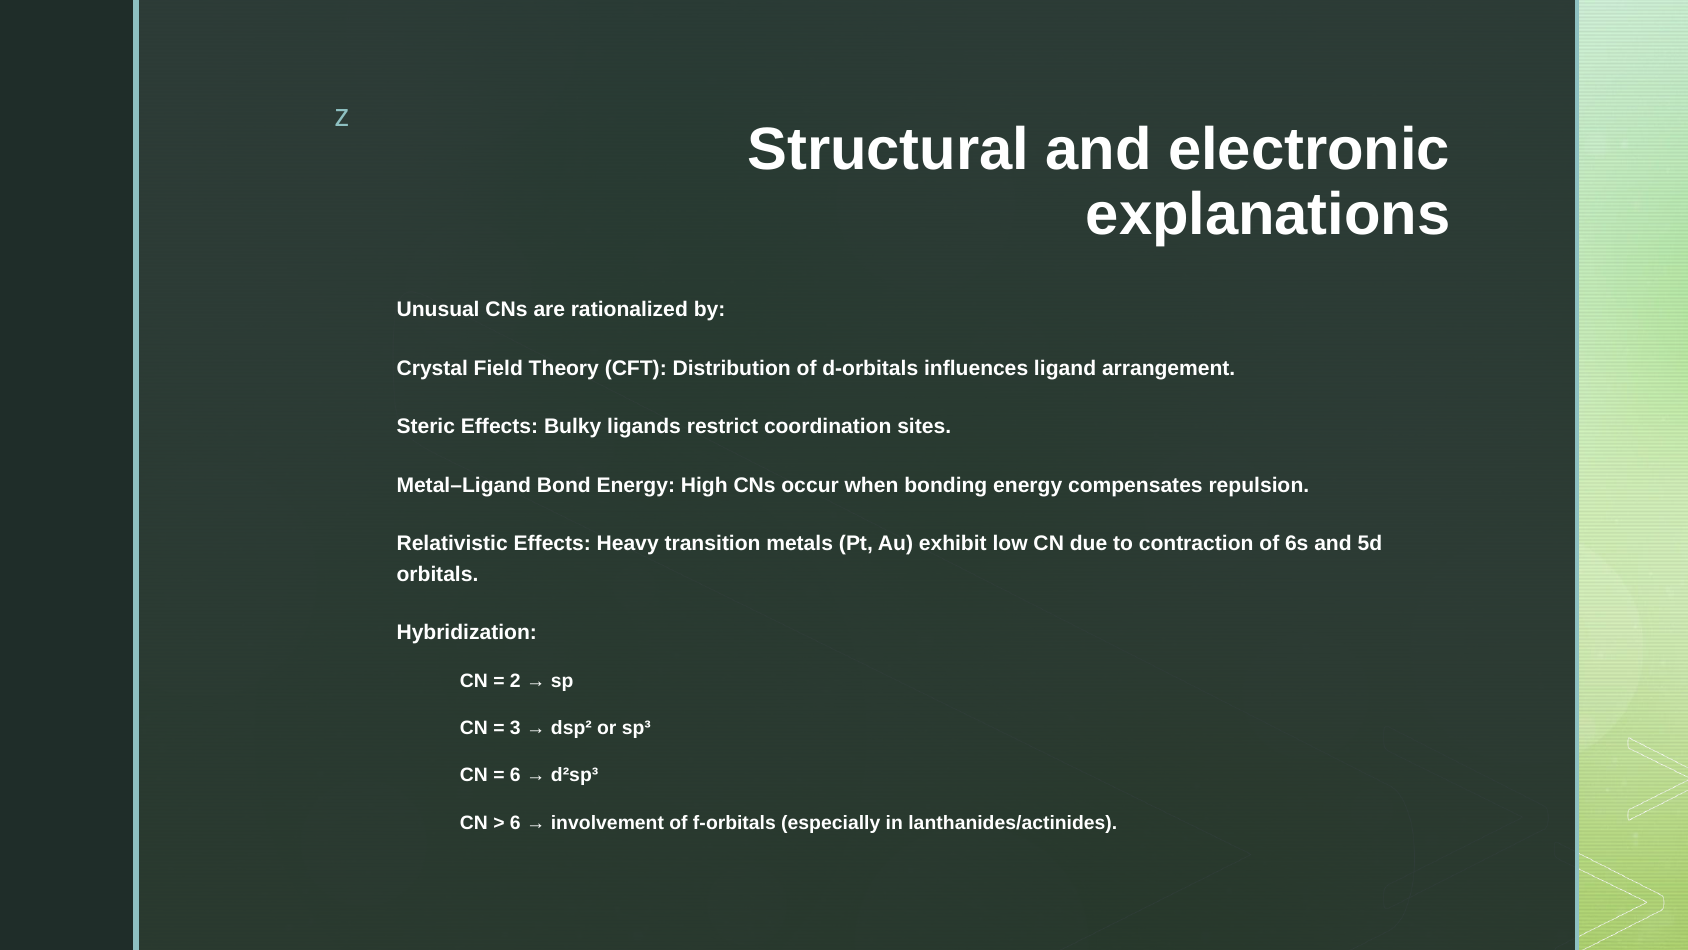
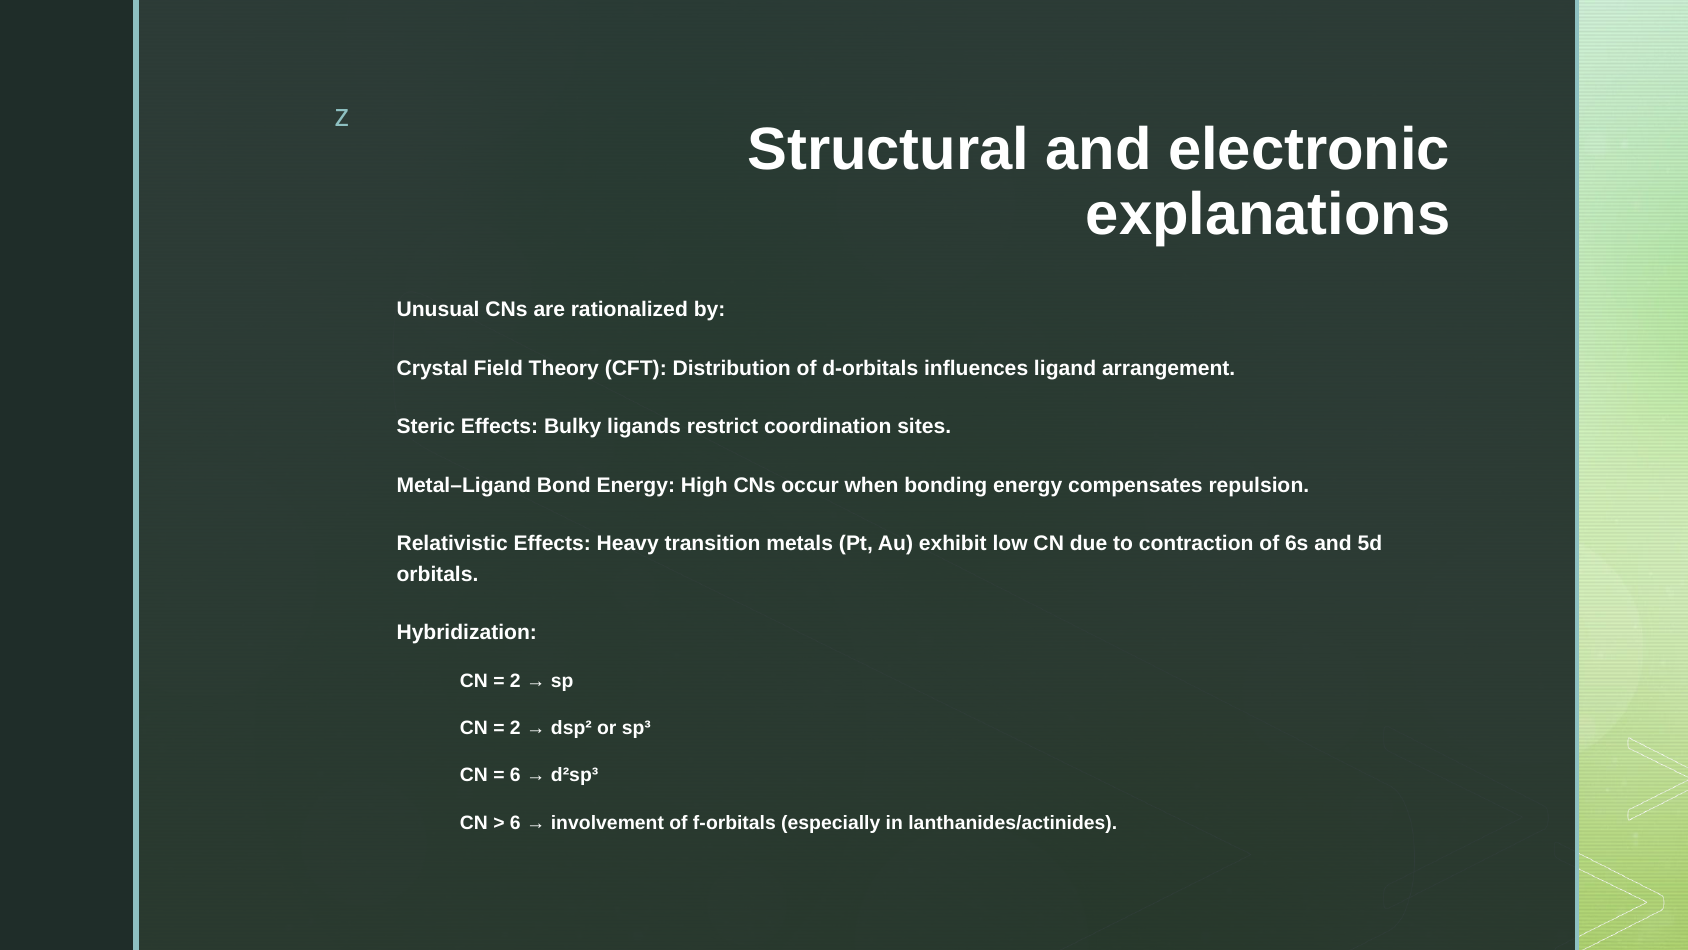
3 at (515, 728): 3 -> 2
